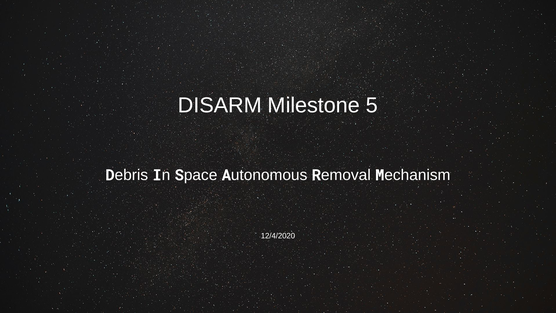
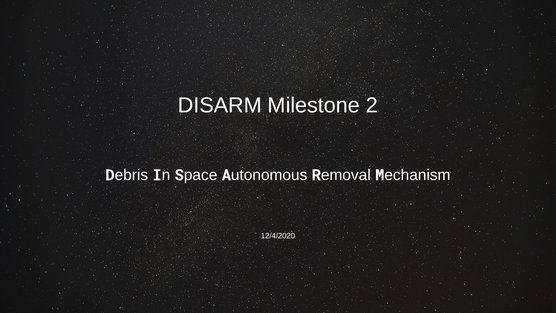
5: 5 -> 2
